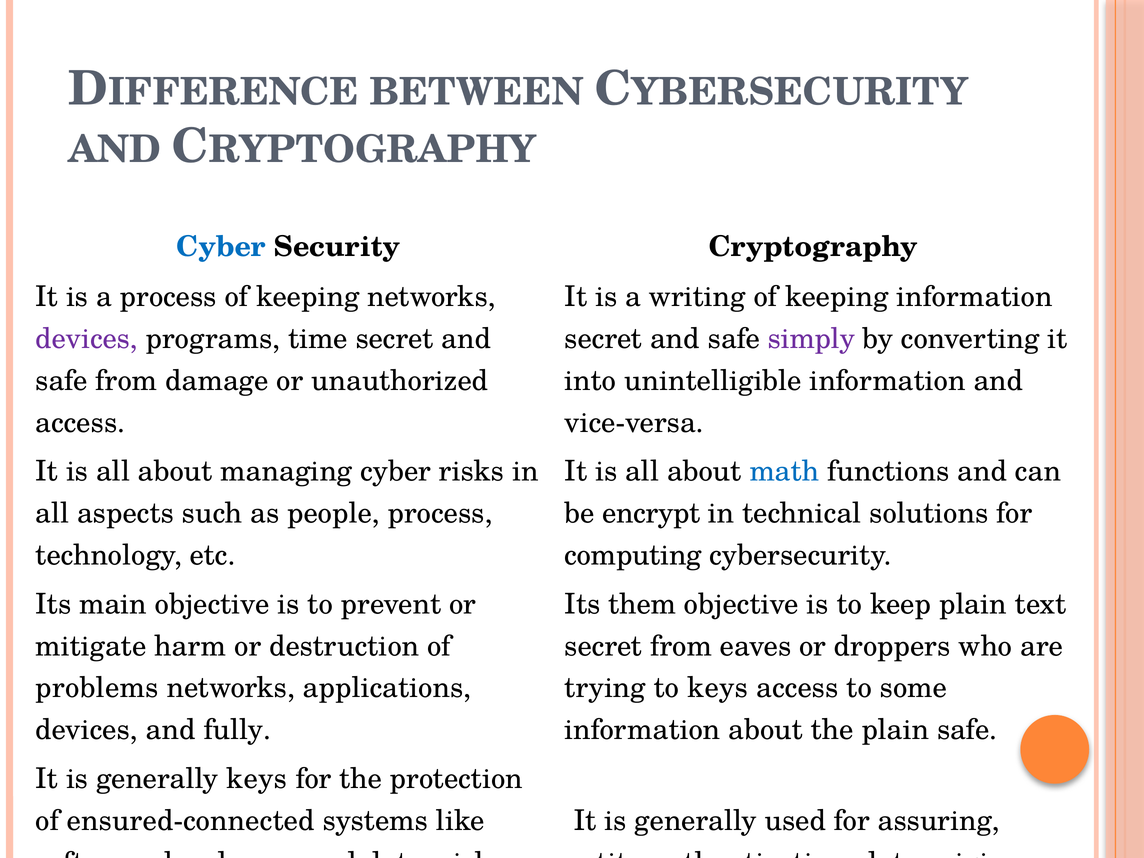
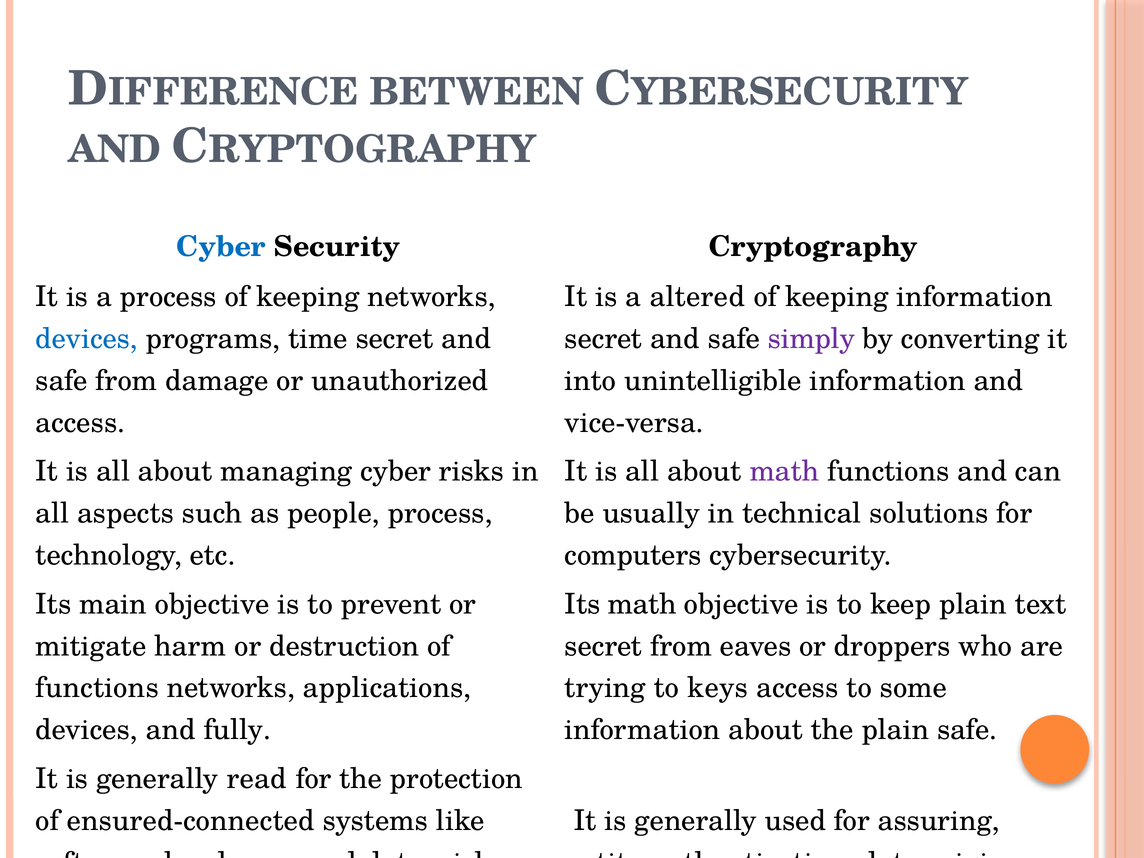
writing: writing -> altered
devices at (87, 339) colour: purple -> blue
math at (784, 471) colour: blue -> purple
encrypt: encrypt -> usually
computing: computing -> computers
Its them: them -> math
problems at (97, 688): problems -> functions
generally keys: keys -> read
